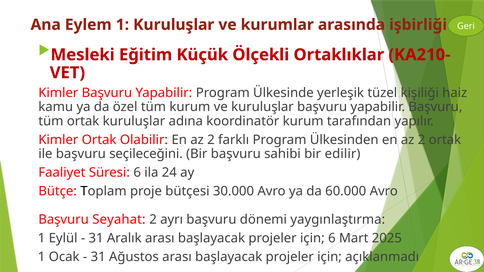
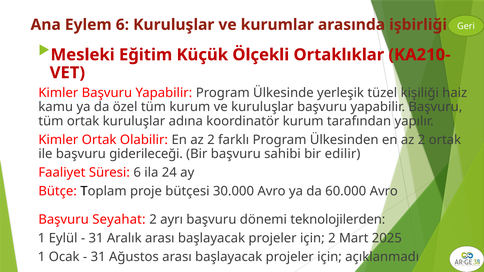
Eylem 1: 1 -> 6
seçileceğini: seçileceğini -> giderileceği
yaygınlaştırma: yaygınlaştırma -> teknolojilerden
için 6: 6 -> 2
